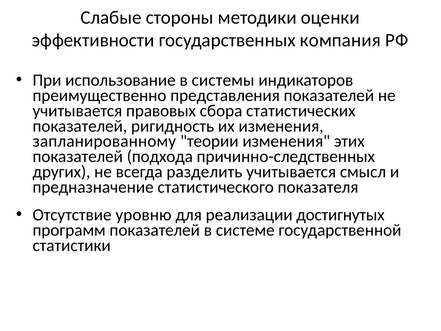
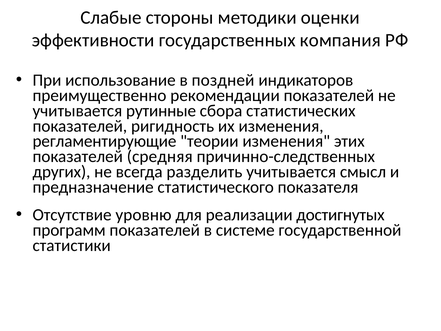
системы: системы -> поздней
представления: представления -> рекомендации
правовых: правовых -> рутинные
запланированному: запланированному -> регламентирующие
подхода: подхода -> средняя
